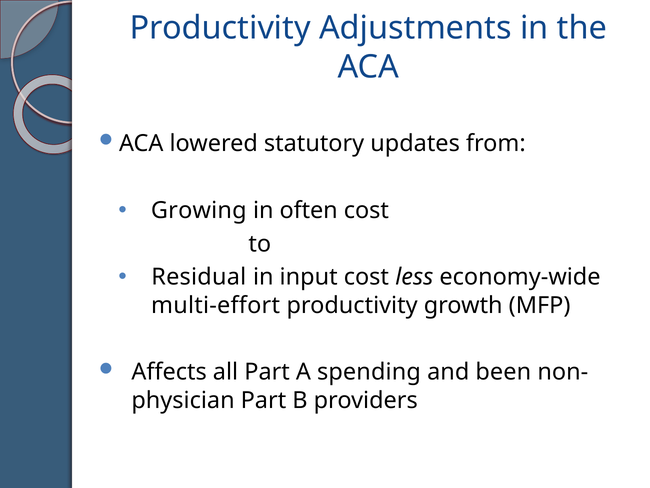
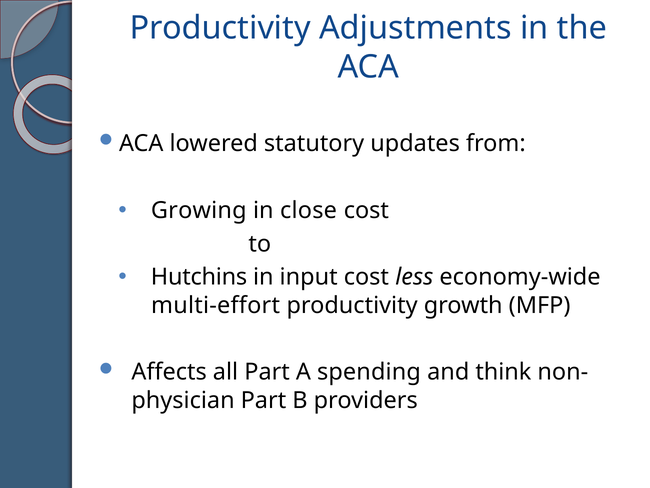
often: often -> close
Residual: Residual -> Hutchins
been: been -> think
